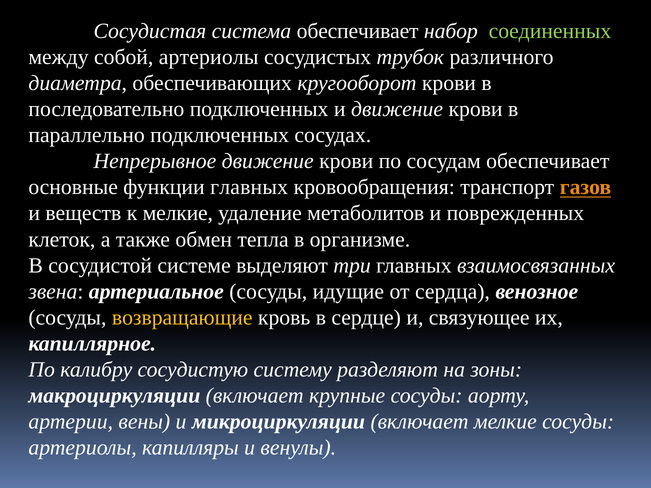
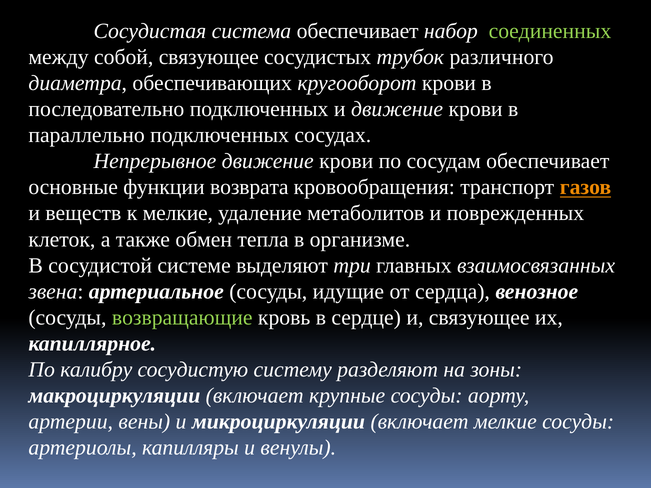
собой артериолы: артериолы -> связующее
функции главных: главных -> возврата
возвращающие colour: yellow -> light green
